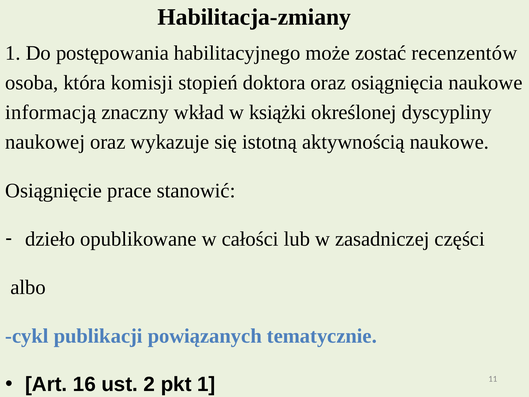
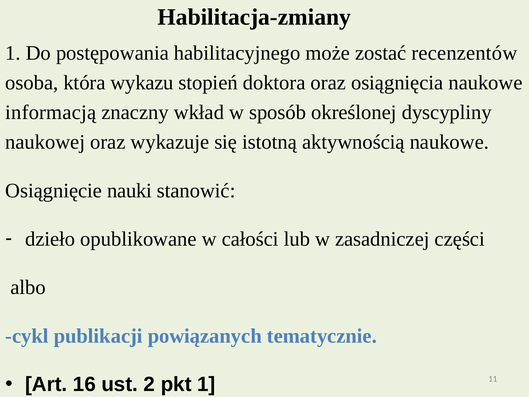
komisji: komisji -> wykazu
książki: książki -> sposób
prace: prace -> nauki
